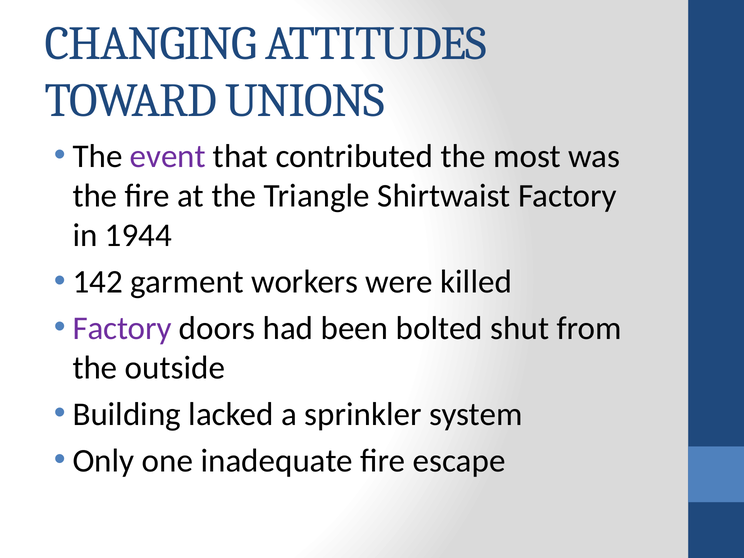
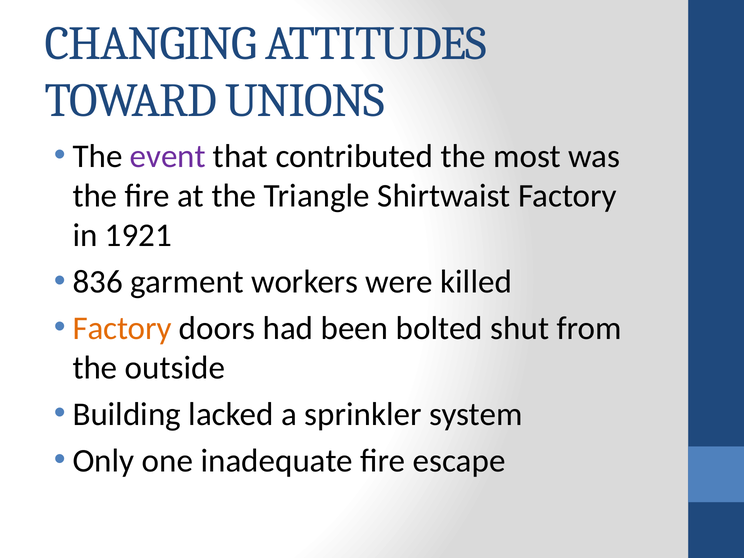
1944: 1944 -> 1921
142: 142 -> 836
Factory at (122, 328) colour: purple -> orange
